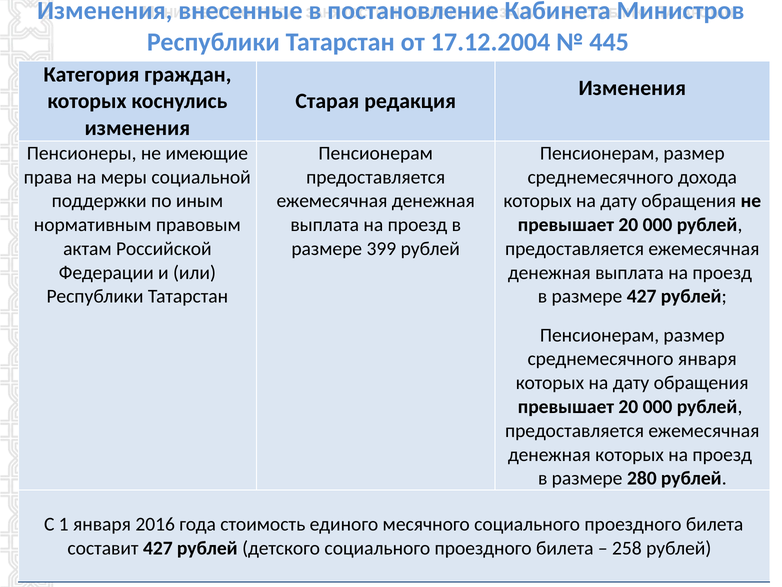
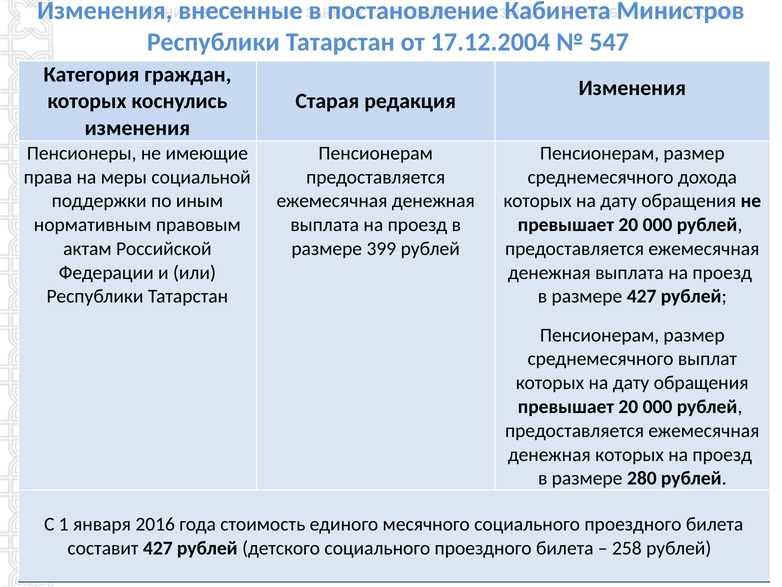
445: 445 -> 547
среднемесячного января: января -> выплат
